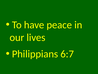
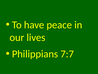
6:7: 6:7 -> 7:7
